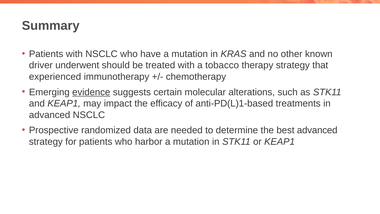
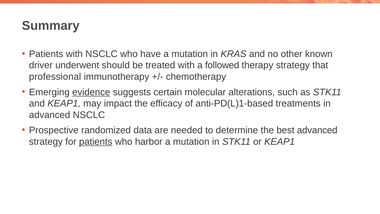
tobacco: tobacco -> followed
experienced: experienced -> professional
patients at (96, 142) underline: none -> present
